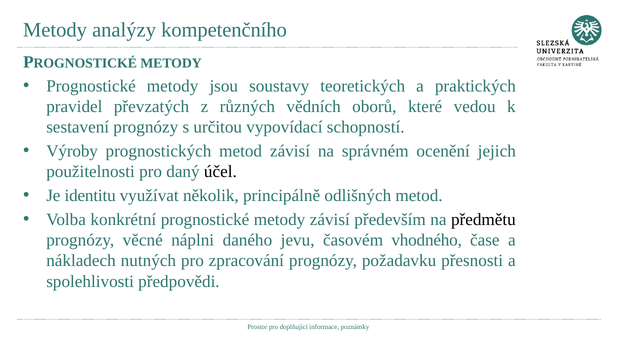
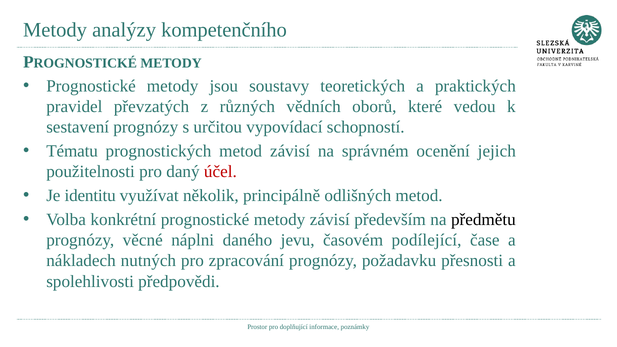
Výroby: Výroby -> Tématu
účel colour: black -> red
vhodného: vhodného -> podílející
